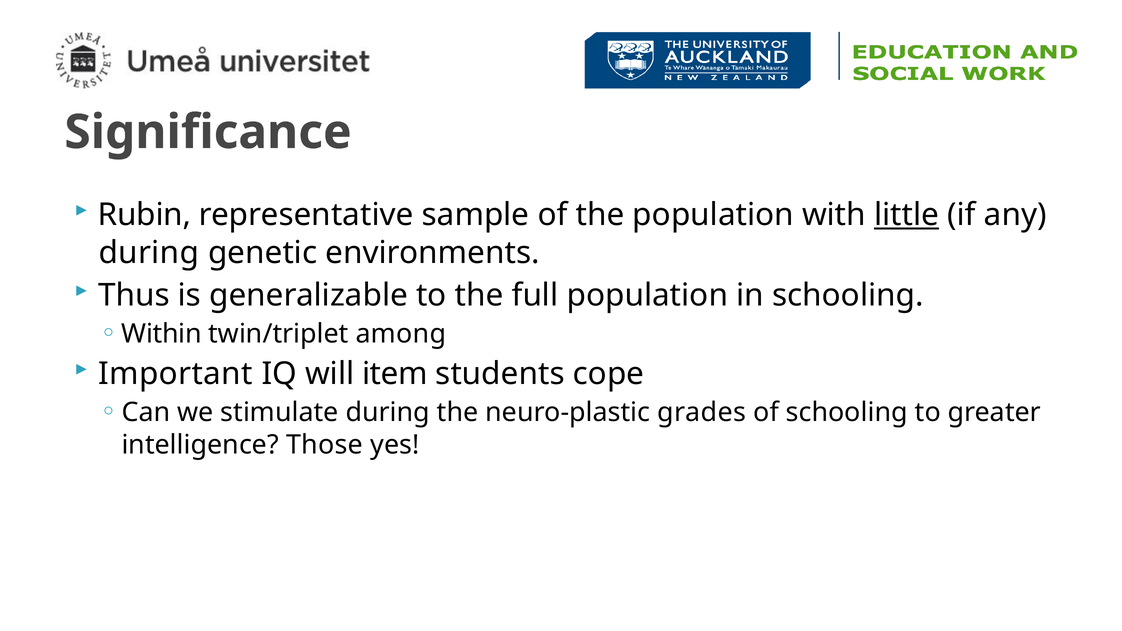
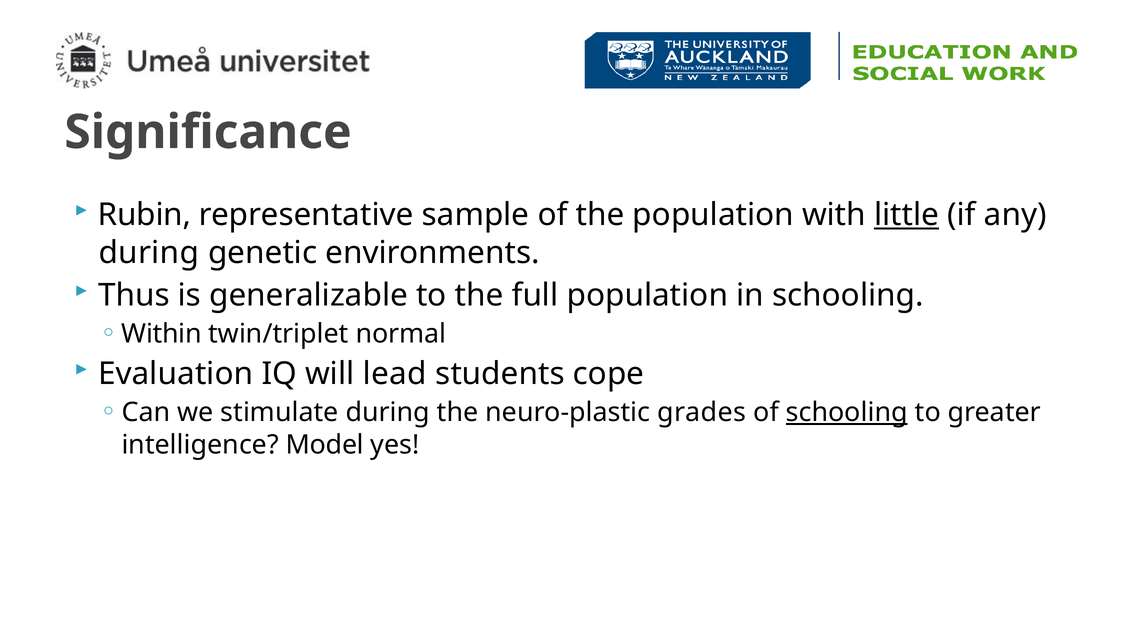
among: among -> normal
Important: Important -> Evaluation
item: item -> lead
schooling at (847, 413) underline: none -> present
Those: Those -> Model
